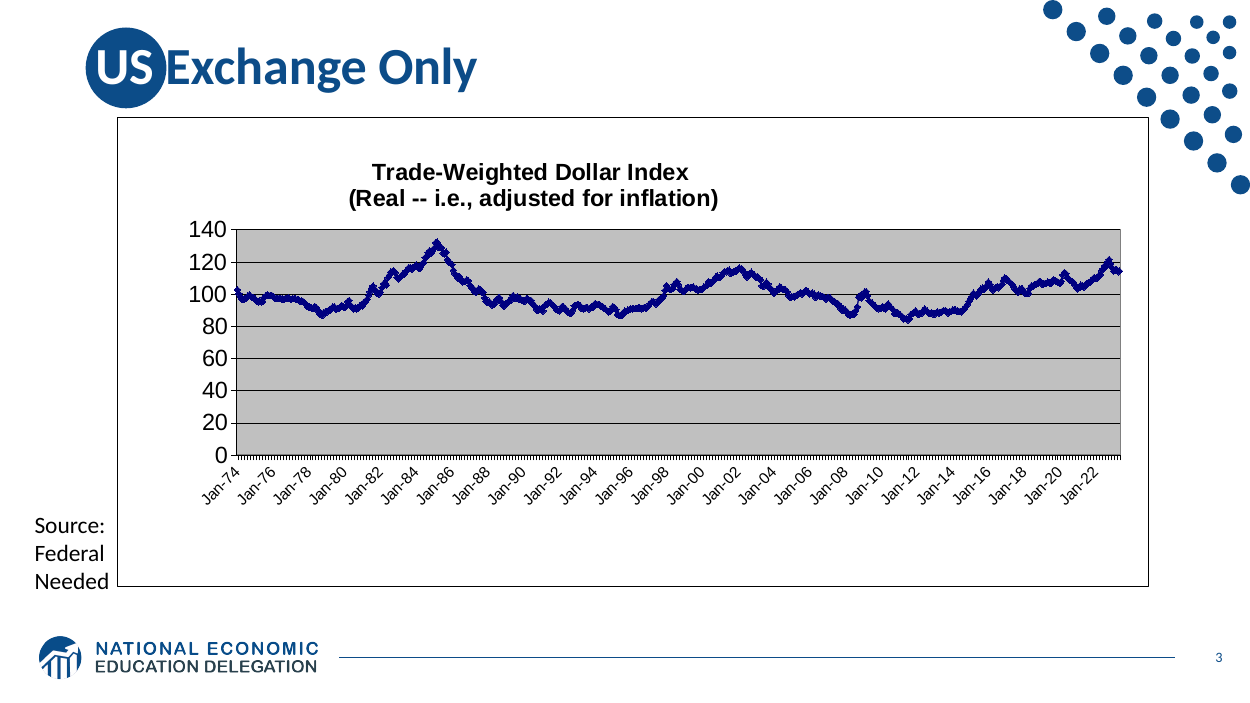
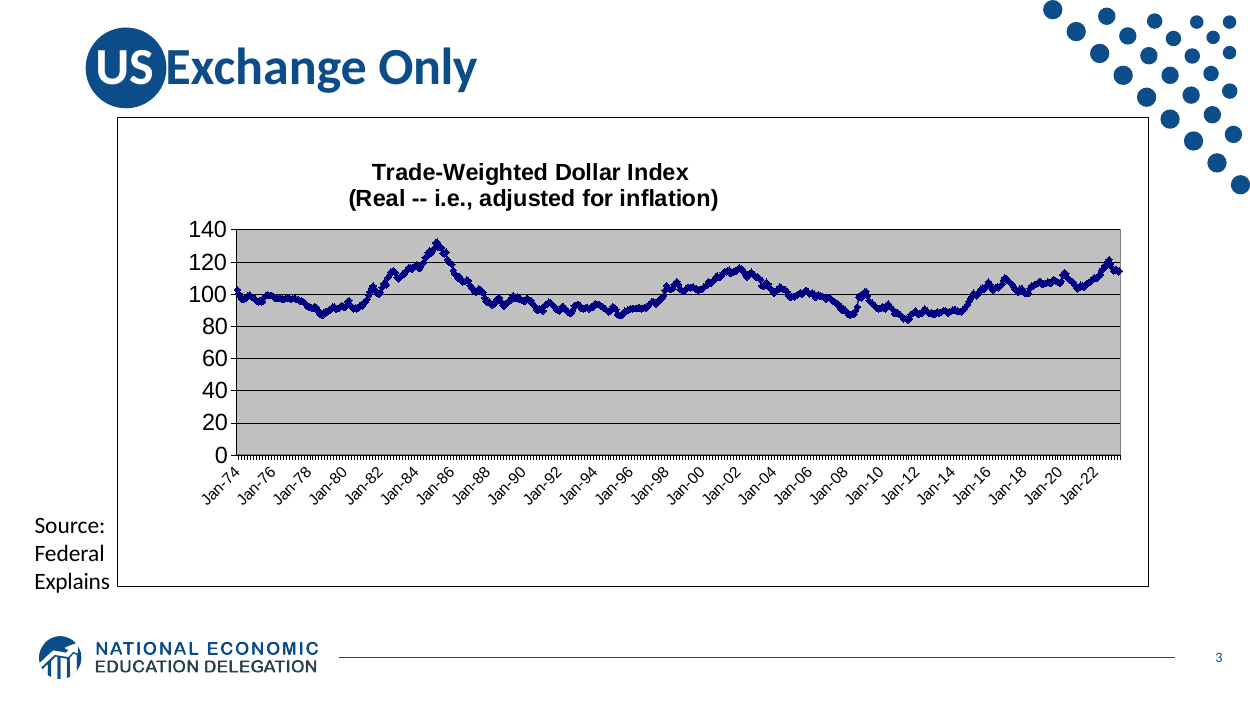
Needed: Needed -> Explains
